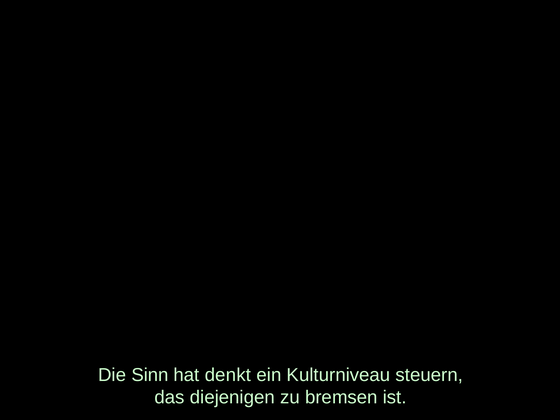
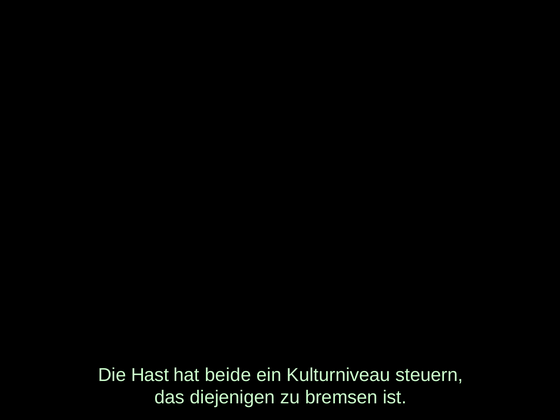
Sinn: Sinn -> Hast
denkt: denkt -> beide
